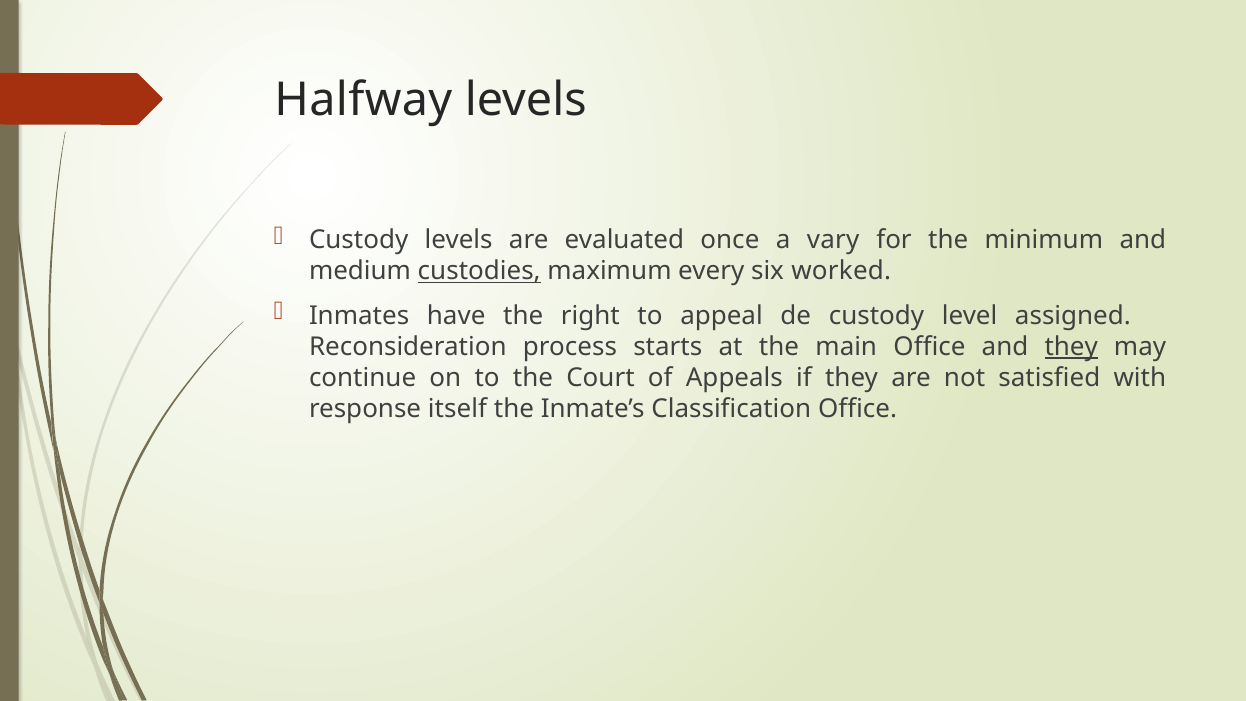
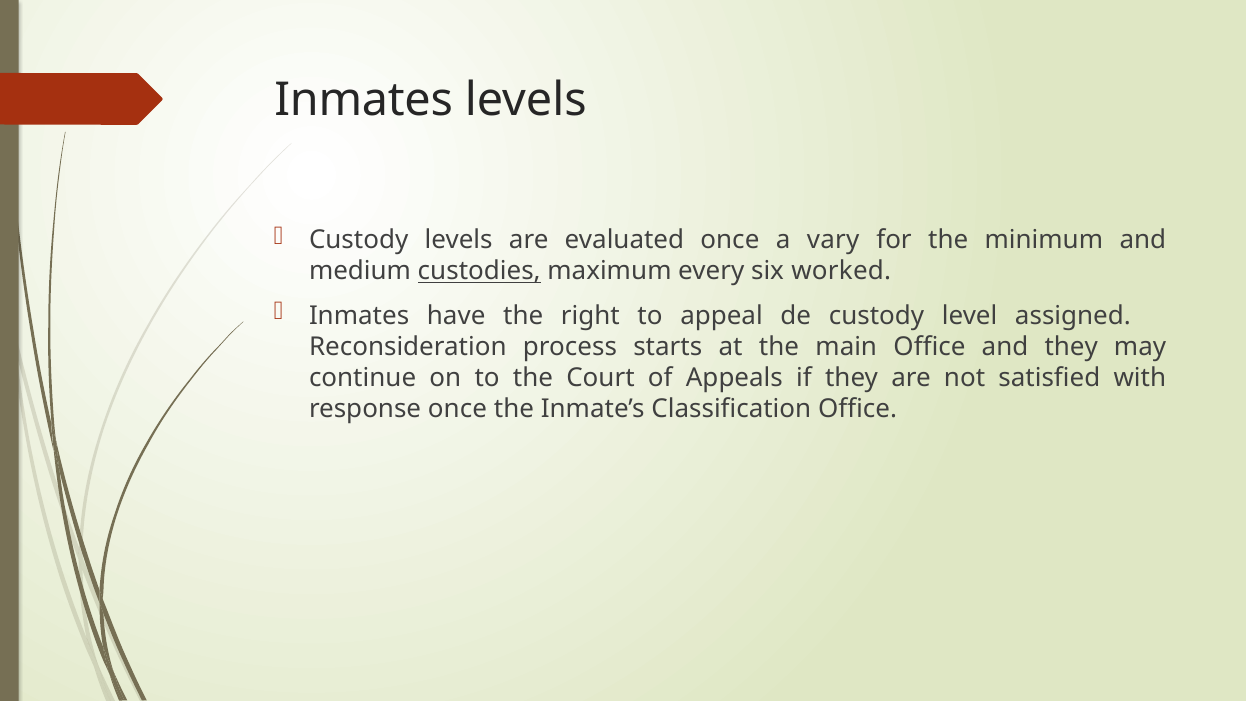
Halfway at (363, 100): Halfway -> Inmates
they at (1071, 347) underline: present -> none
response itself: itself -> once
